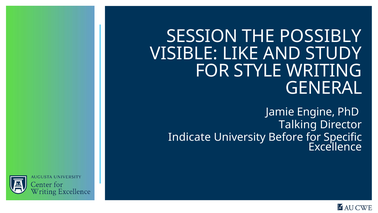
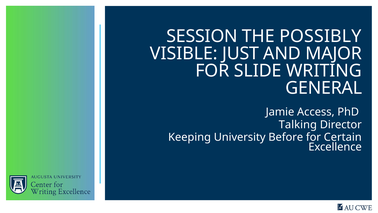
LIKE: LIKE -> JUST
STUDY: STUDY -> MAJOR
STYLE: STYLE -> SLIDE
Engine: Engine -> Access
Indicate: Indicate -> Keeping
Specific: Specific -> Certain
